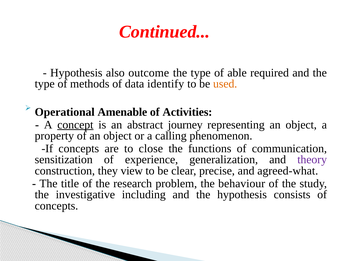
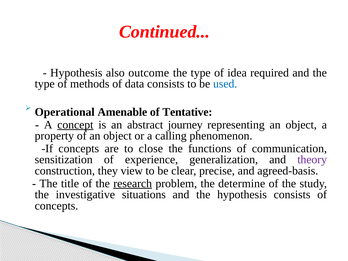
able: able -> idea
data identify: identify -> consists
used colour: orange -> blue
Activities: Activities -> Tentative
agreed-what: agreed-what -> agreed-basis
research underline: none -> present
behaviour: behaviour -> determine
including: including -> situations
